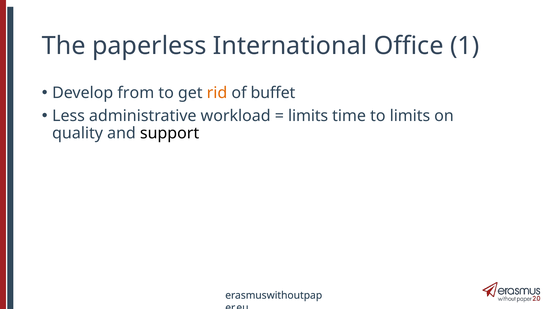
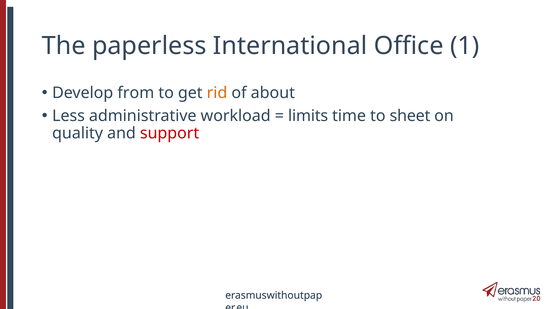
buffet: buffet -> about
to limits: limits -> sheet
support colour: black -> red
